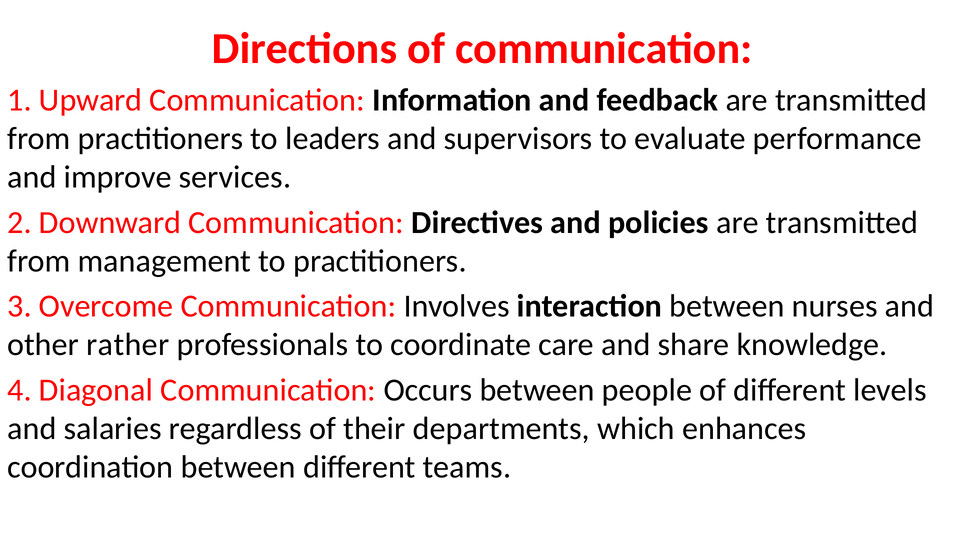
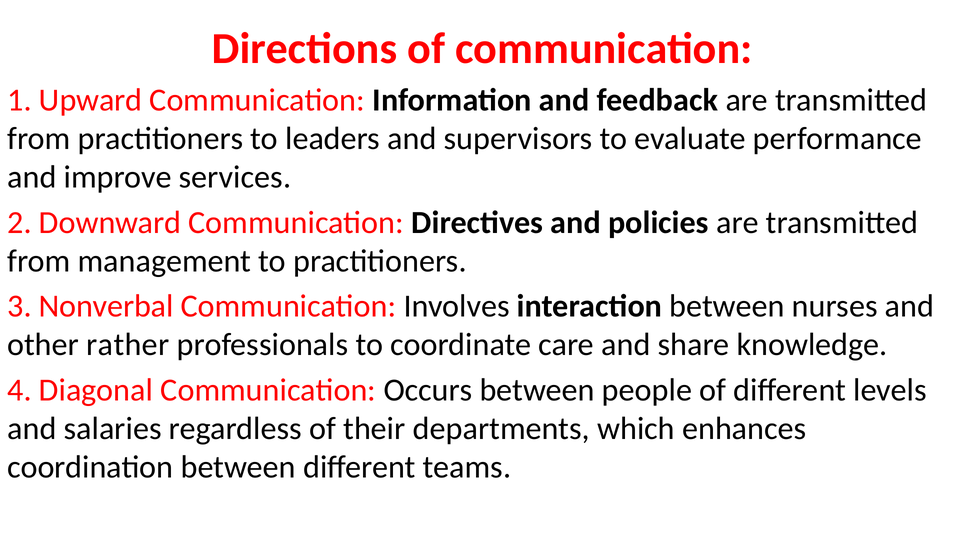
Overcome: Overcome -> Nonverbal
